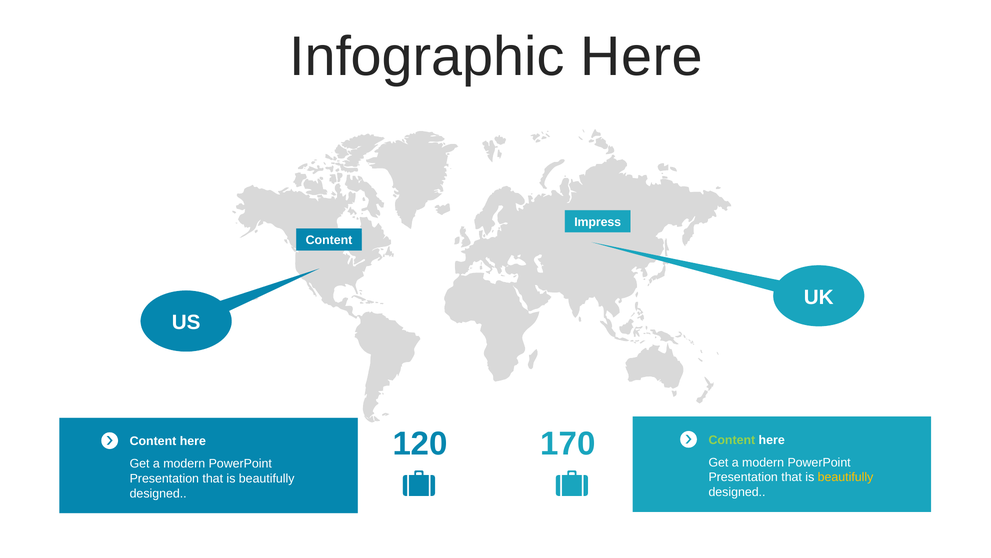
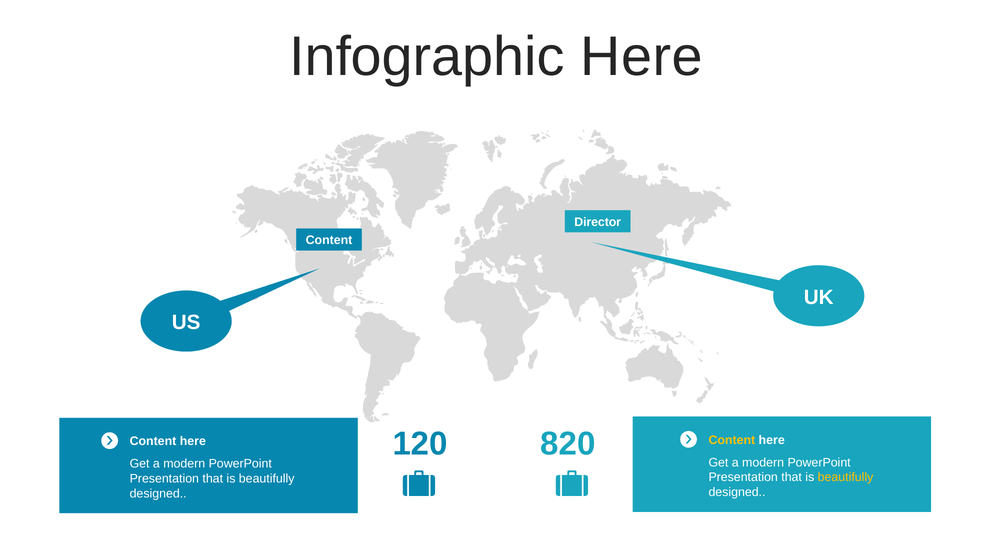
Impress: Impress -> Director
170: 170 -> 820
Content at (732, 440) colour: light green -> yellow
